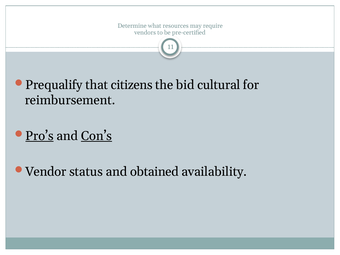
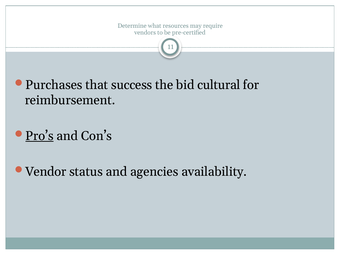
Prequalify: Prequalify -> Purchases
citizens: citizens -> success
Con’s underline: present -> none
obtained: obtained -> agencies
